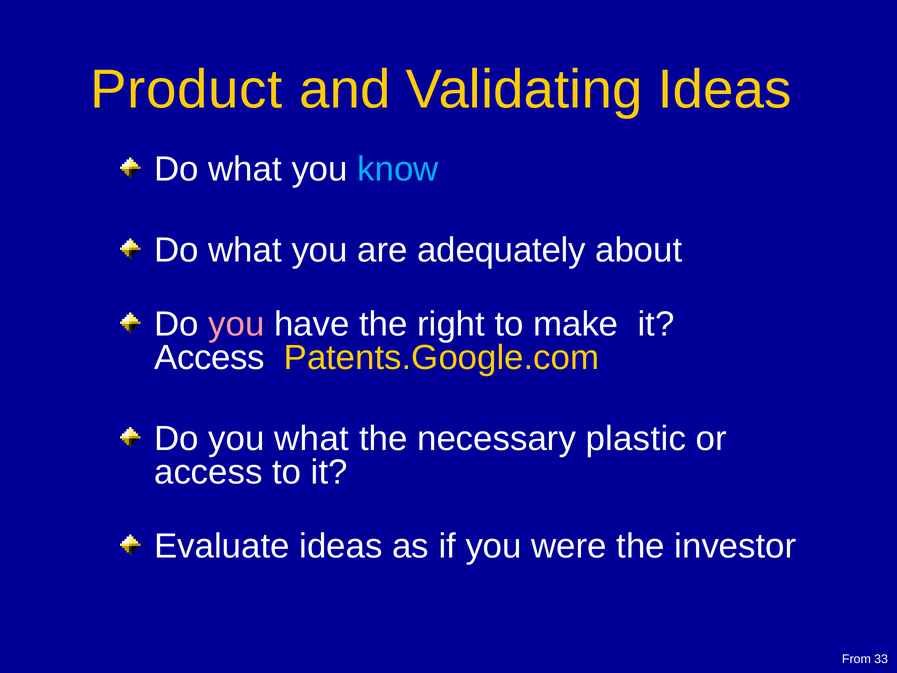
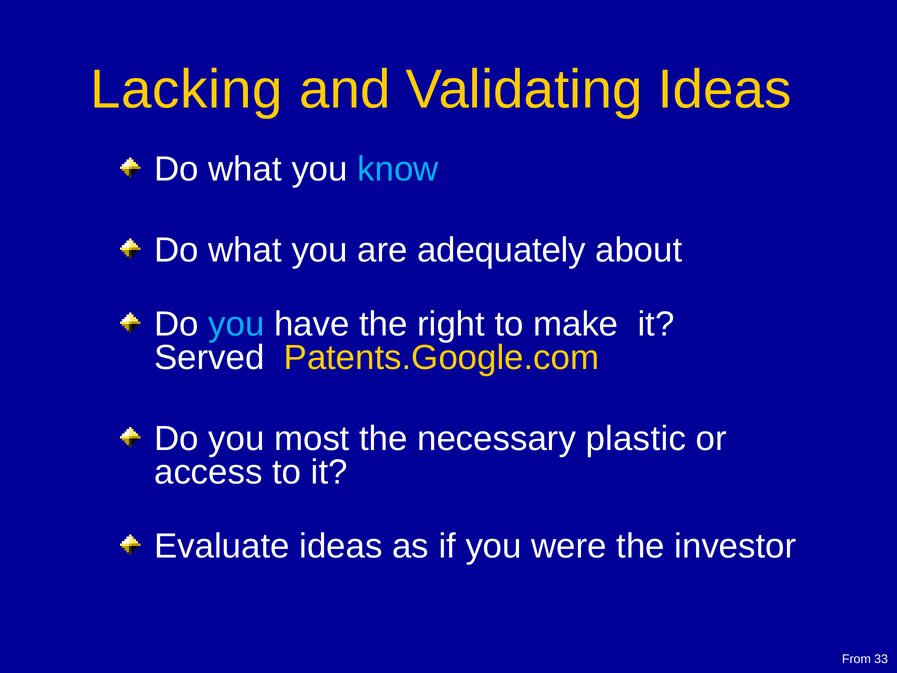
Product: Product -> Lacking
you at (236, 324) colour: pink -> light blue
Access at (210, 358): Access -> Served
you what: what -> most
